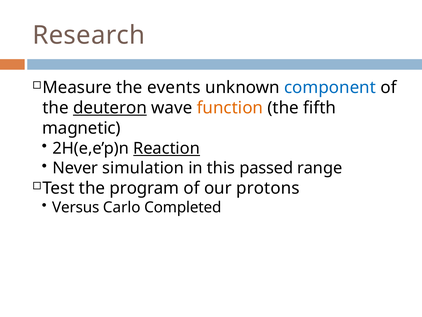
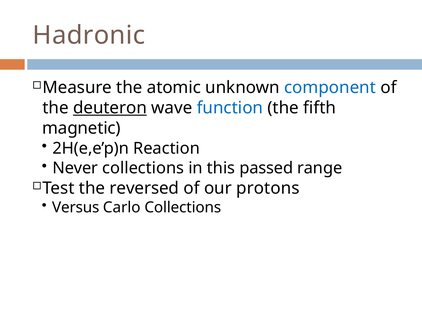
Research: Research -> Hadronic
events: events -> atomic
function colour: orange -> blue
Reaction underline: present -> none
Never simulation: simulation -> collections
program: program -> reversed
Carlo Completed: Completed -> Collections
